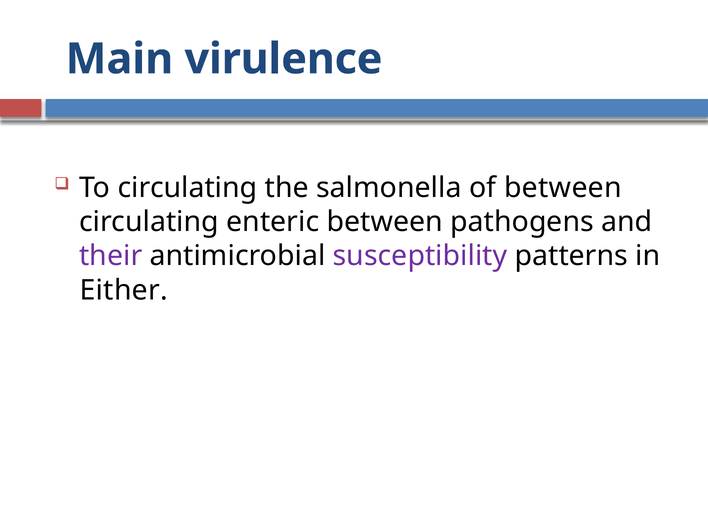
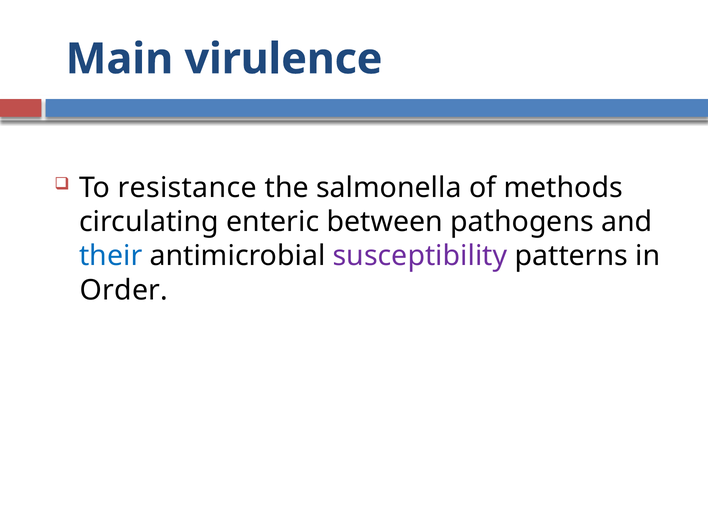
To circulating: circulating -> resistance
of between: between -> methods
their colour: purple -> blue
Either: Either -> Order
